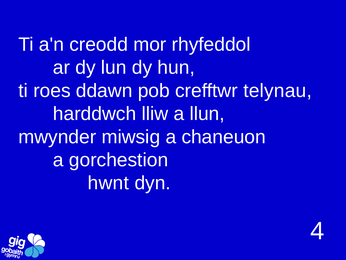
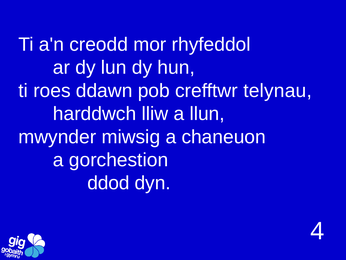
hwnt: hwnt -> ddod
